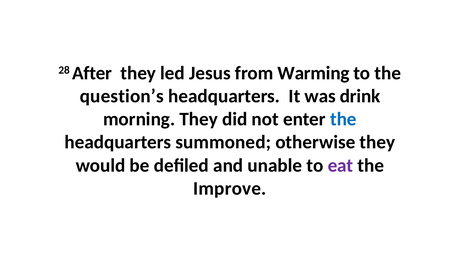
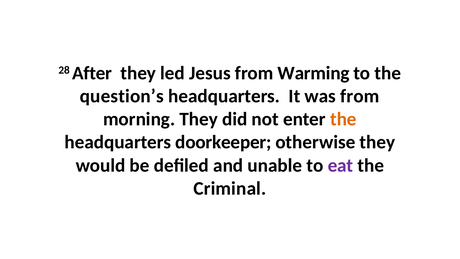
was drink: drink -> from
the at (343, 119) colour: blue -> orange
summoned: summoned -> doorkeeper
Improve: Improve -> Criminal
